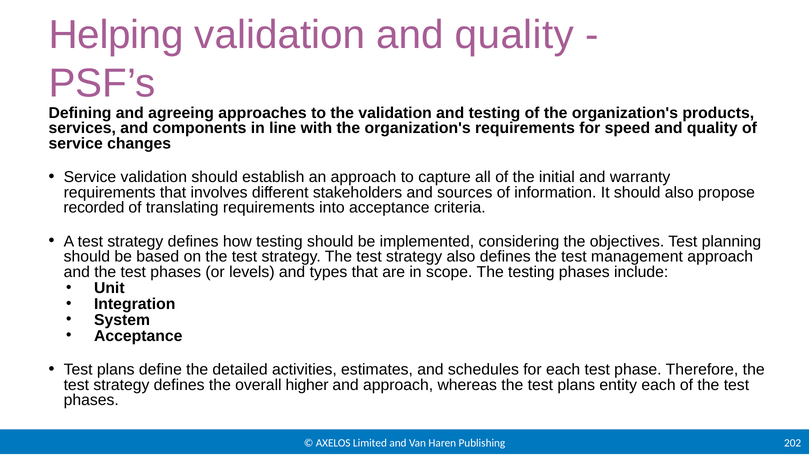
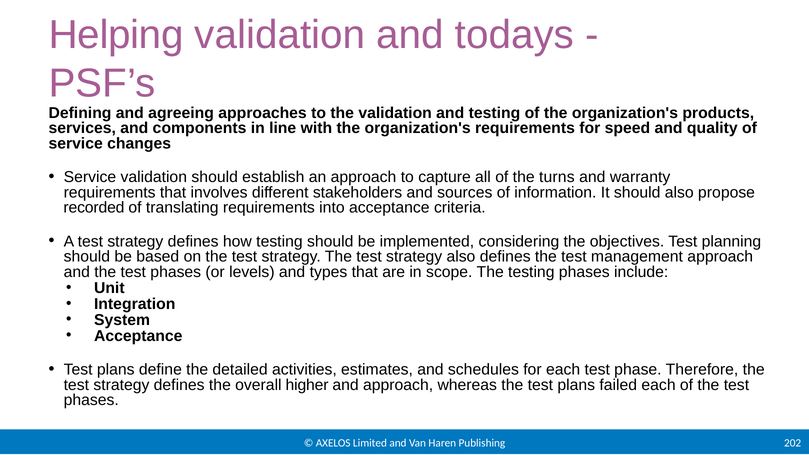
validation and quality: quality -> todays
initial: initial -> turns
entity: entity -> failed
